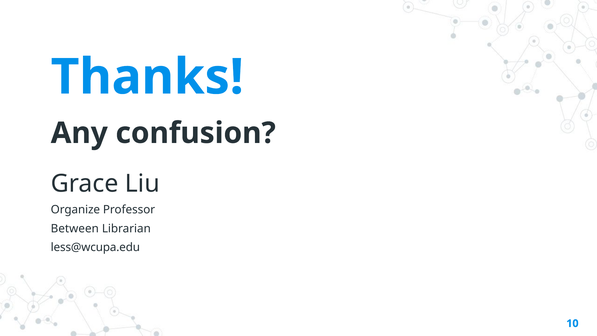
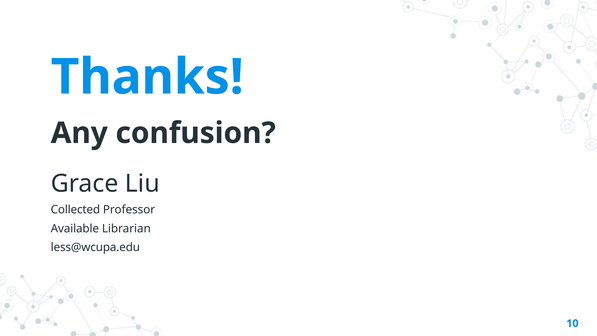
Organize: Organize -> Collected
Between: Between -> Available
